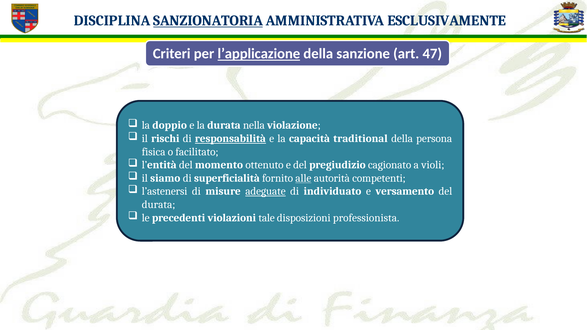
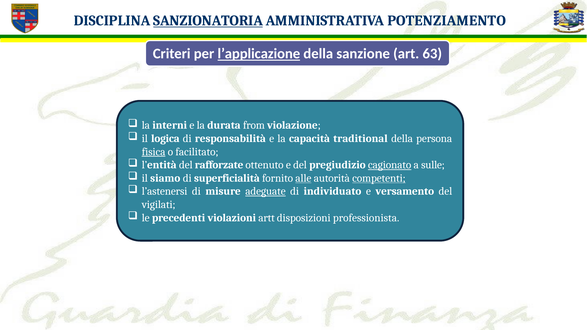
ESCLUSIVAMENTE: ESCLUSIVAMENTE -> POTENZIAMENTO
47: 47 -> 63
doppio: doppio -> interni
nella: nella -> from
rischi: rischi -> logica
responsabilità underline: present -> none
fisica underline: none -> present
momento: momento -> rafforzate
cagionato underline: none -> present
violi: violi -> sulle
competenti underline: none -> present
durata at (159, 205): durata -> vigilati
tale: tale -> artt
